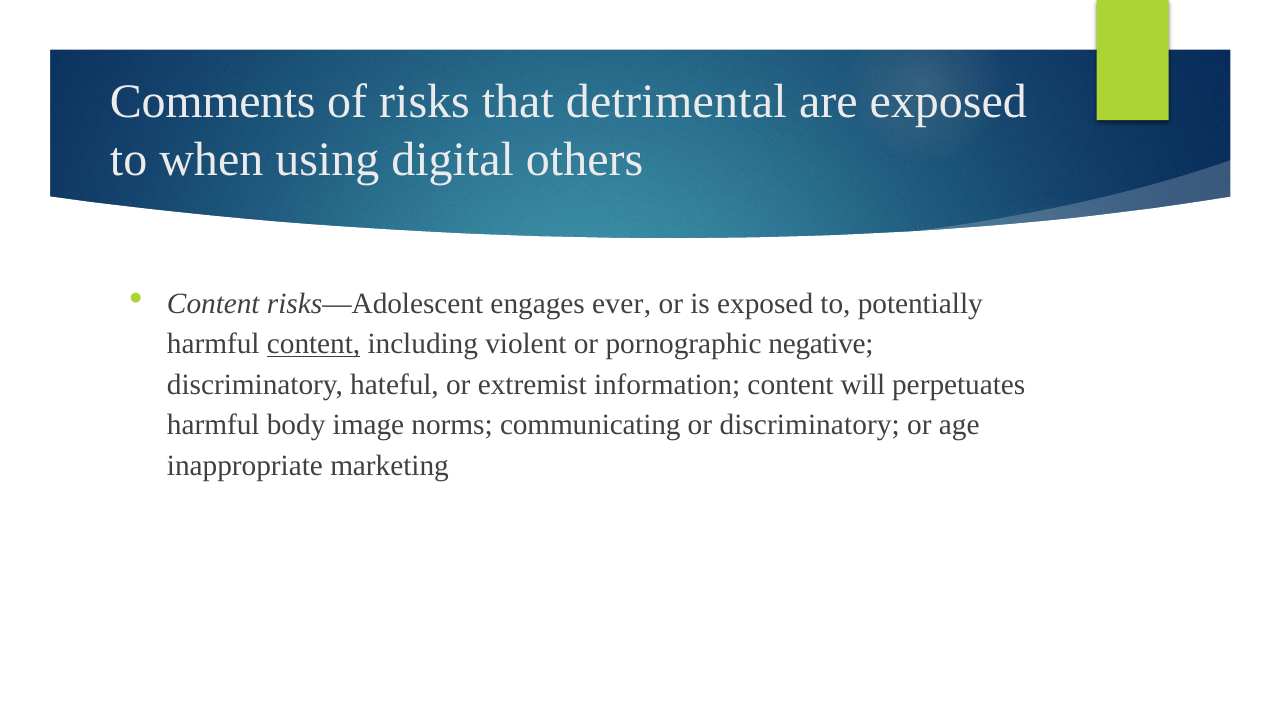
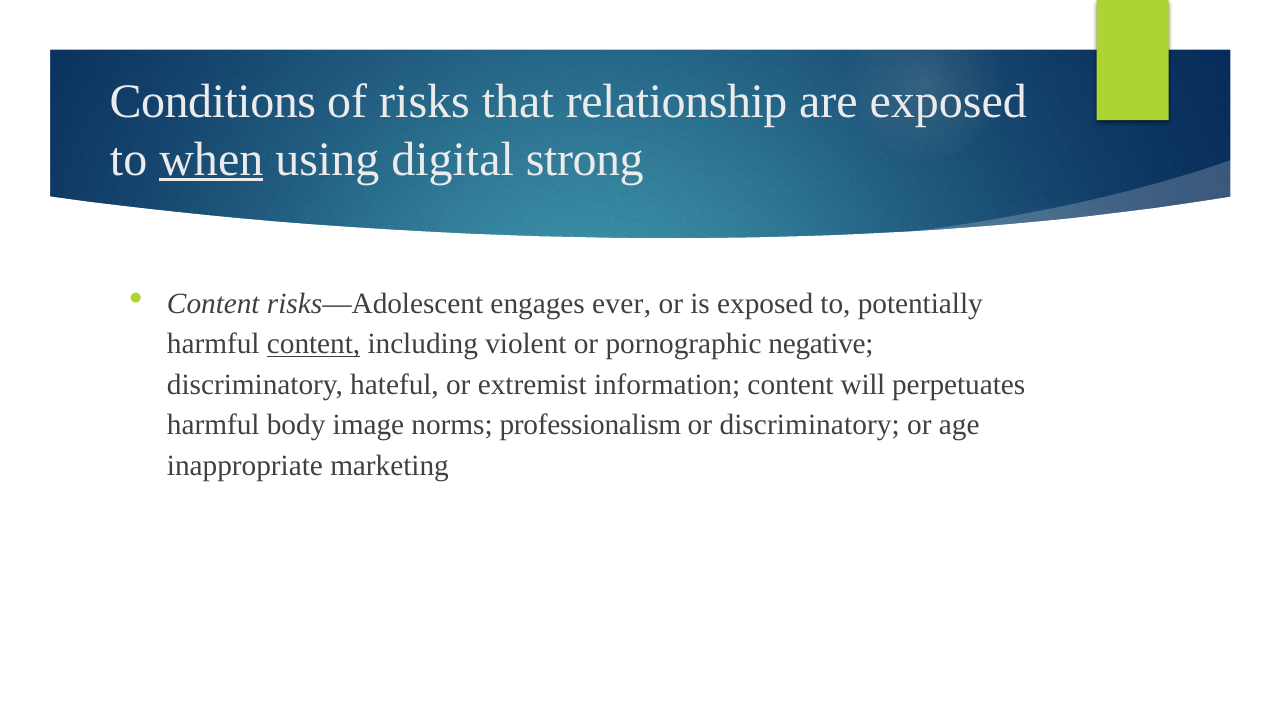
Comments: Comments -> Conditions
detrimental: detrimental -> relationship
when underline: none -> present
others: others -> strong
communicating: communicating -> professionalism
